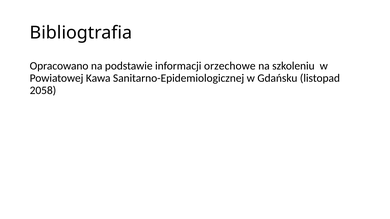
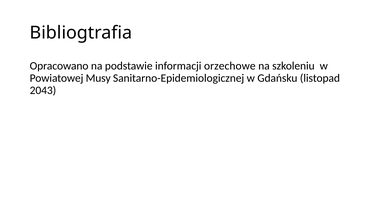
Kawa: Kawa -> Musy
2058: 2058 -> 2043
